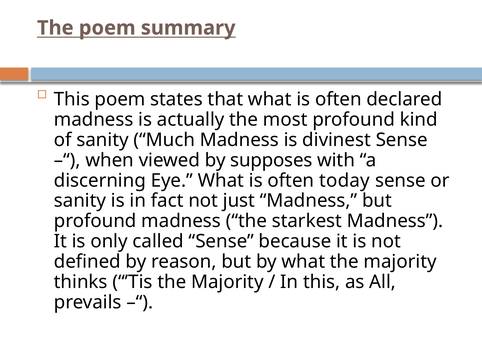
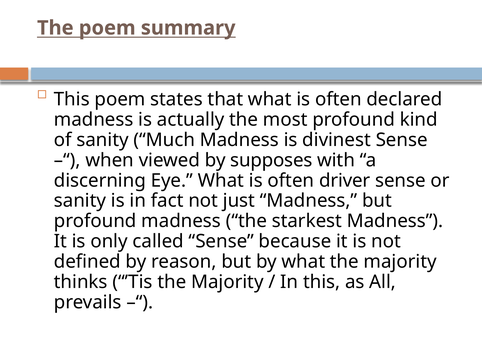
today: today -> driver
